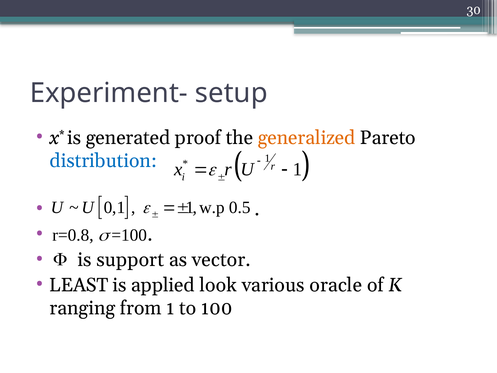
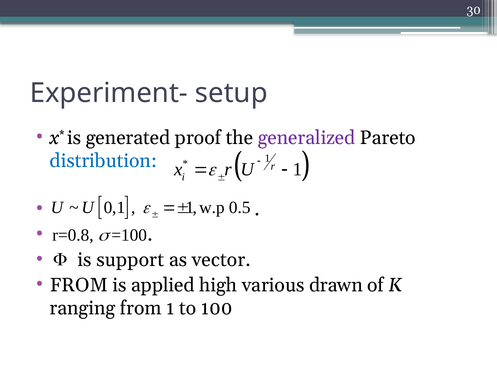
generalized colour: orange -> purple
LEAST at (79, 285): LEAST -> FROM
look: look -> high
oracle: oracle -> drawn
